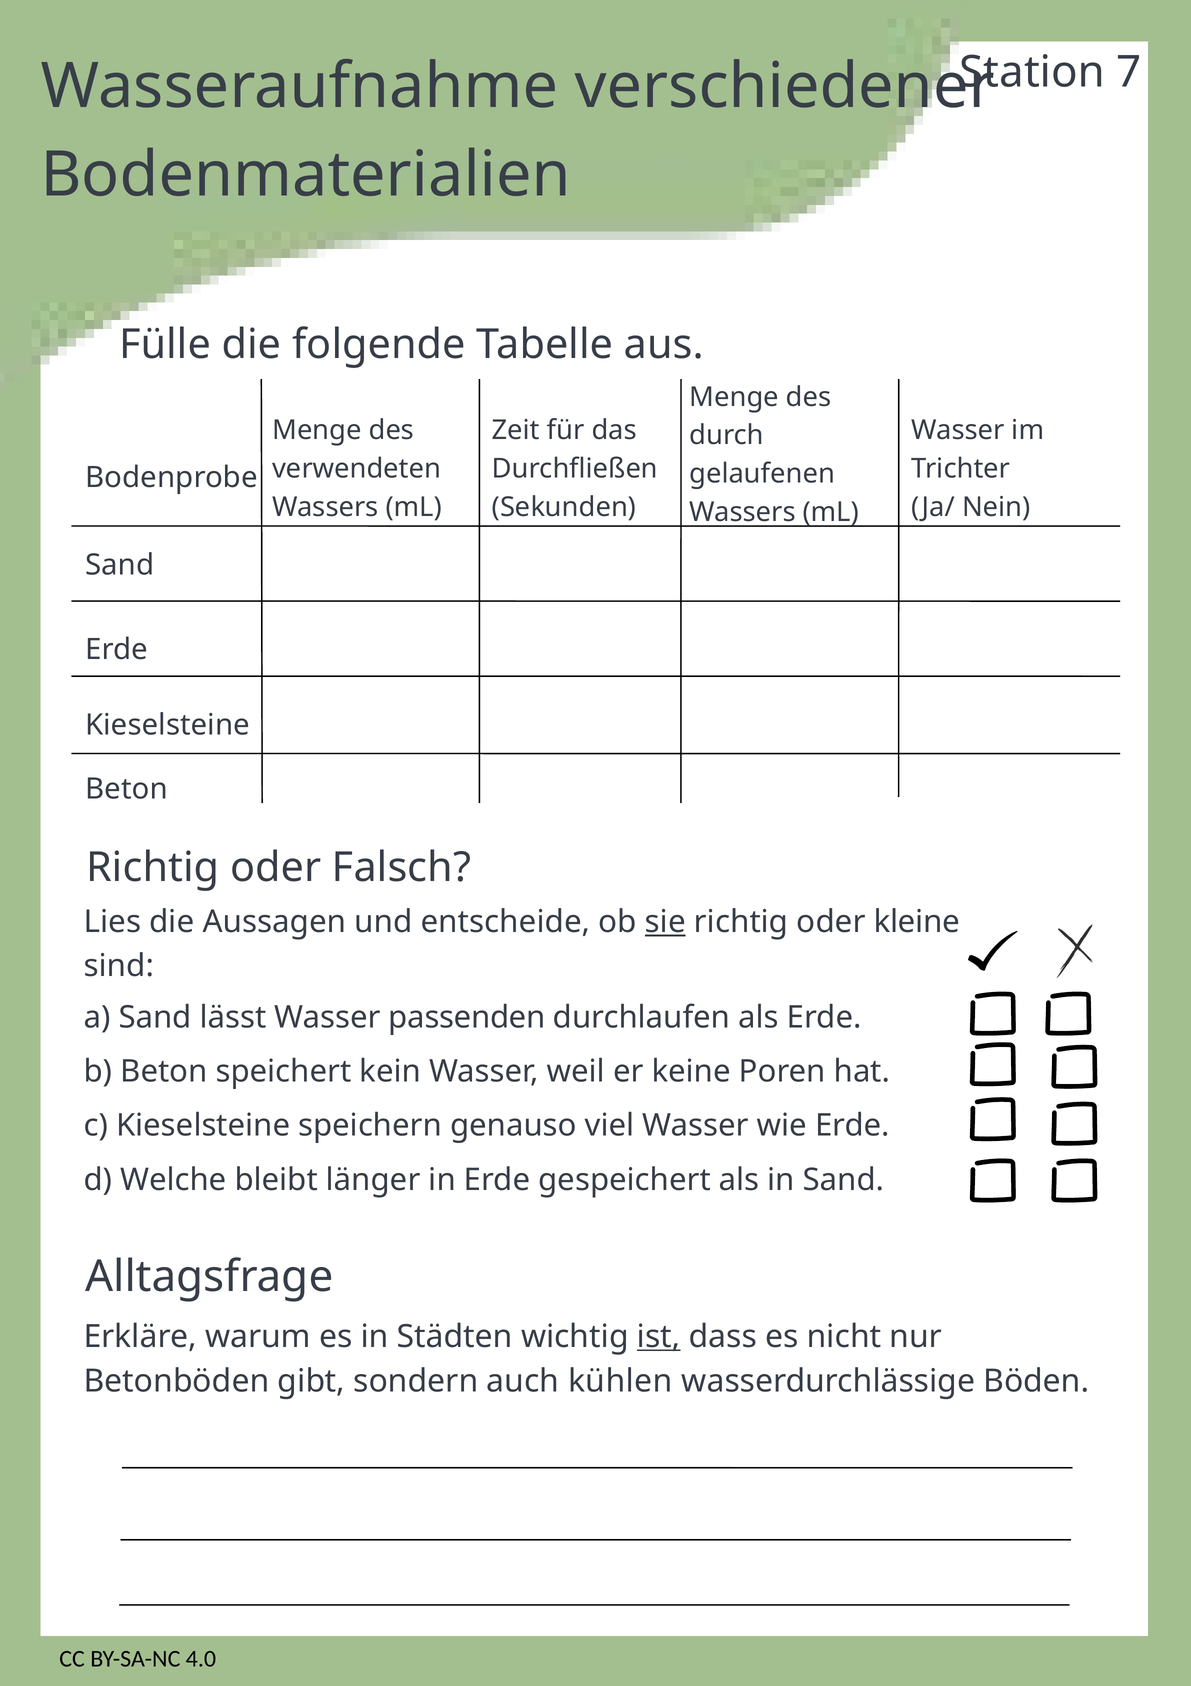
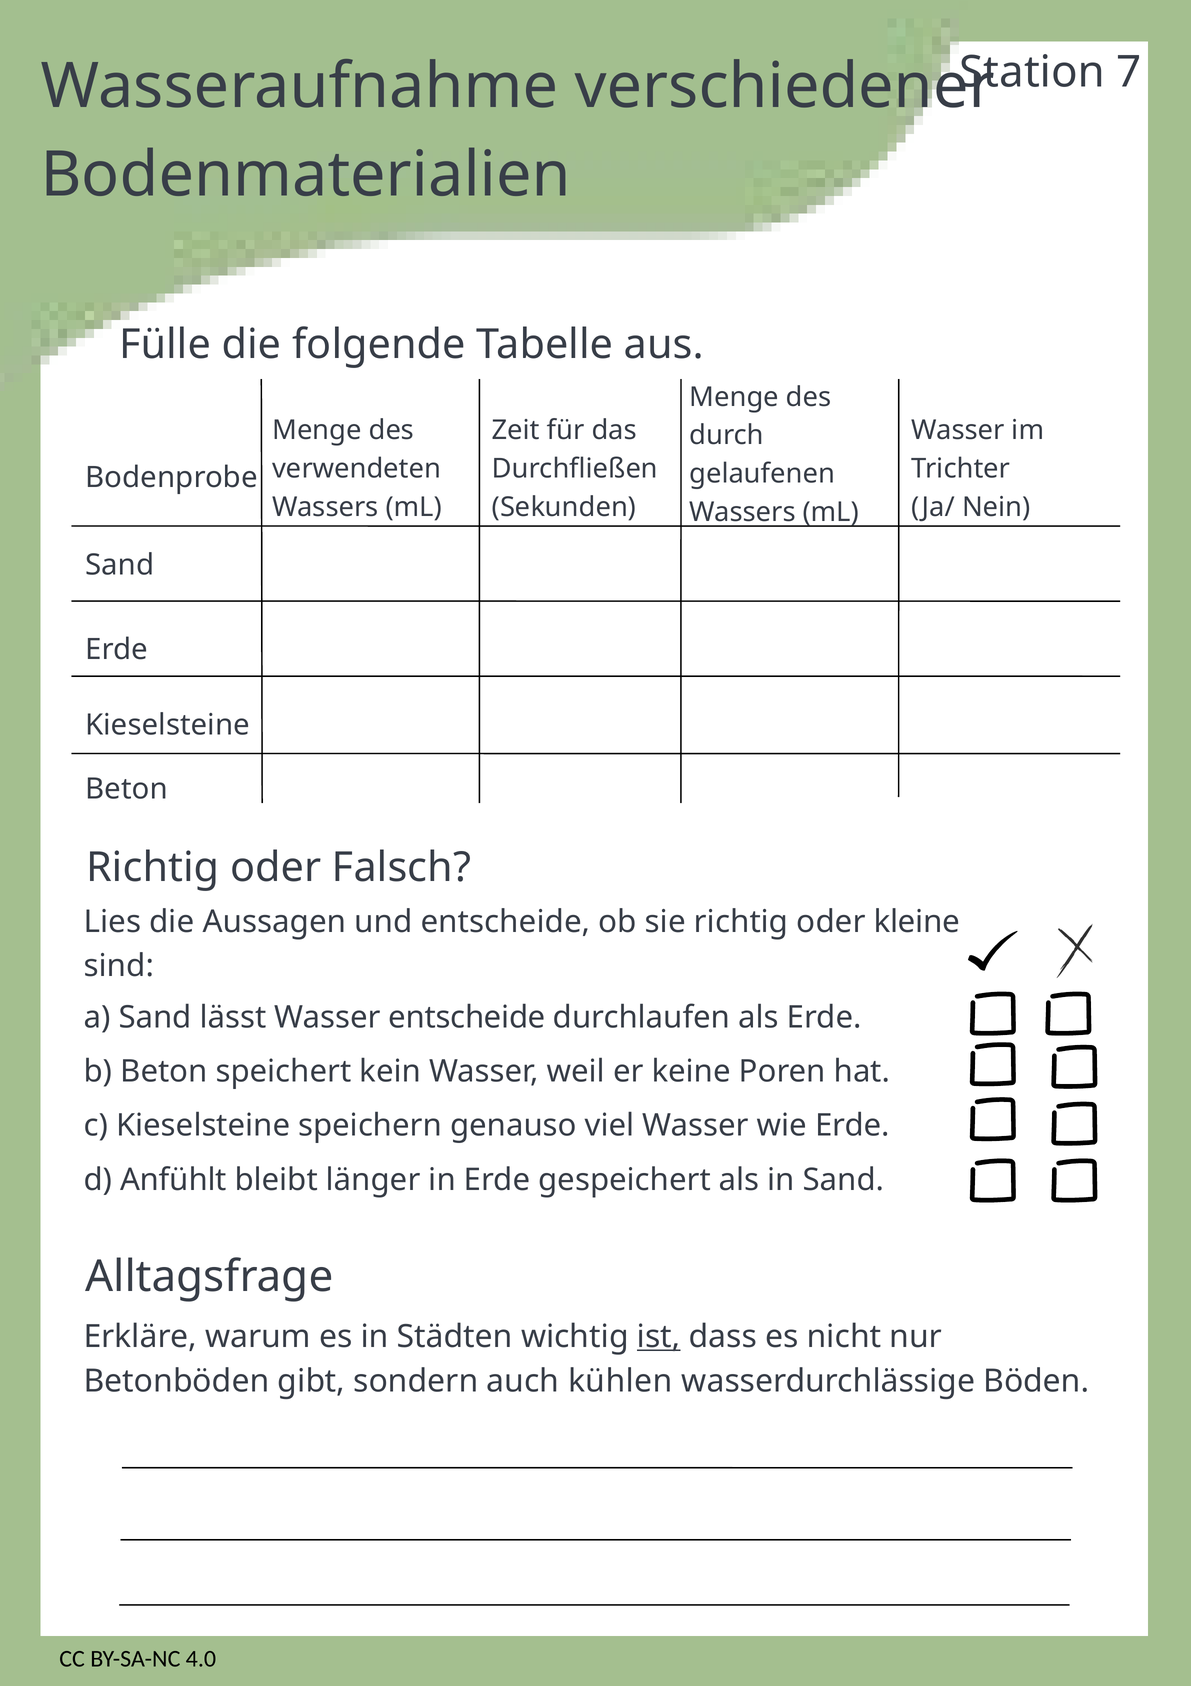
sie underline: present -> none
Wasser passenden: passenden -> entscheide
Welche: Welche -> Anfühlt
